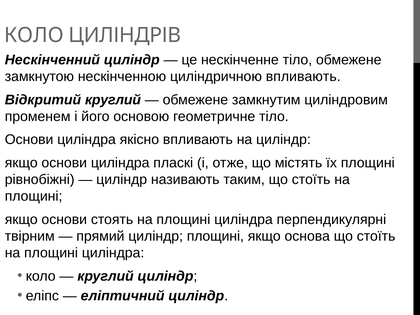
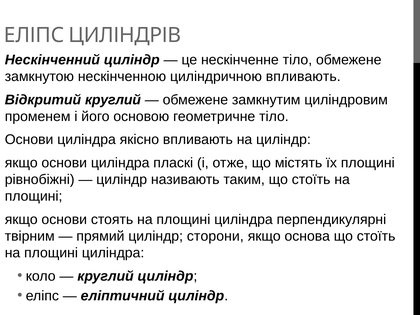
КОЛО at (34, 35): КОЛО -> ЕЛІПС
циліндр площині: площині -> сторони
